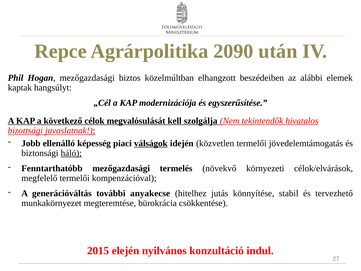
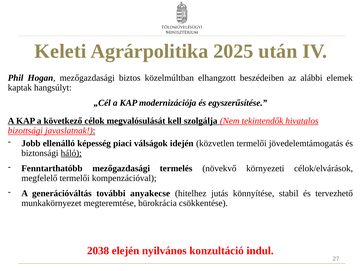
Repce: Repce -> Keleti
2090: 2090 -> 2025
válságok underline: present -> none
2015: 2015 -> 2038
